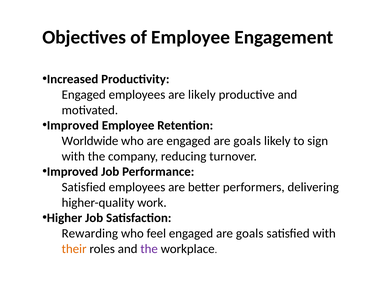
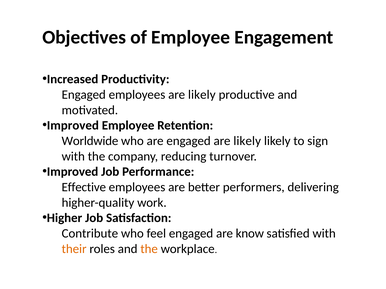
are engaged are goals: goals -> likely
Satisfied at (84, 187): Satisfied -> Effective
Rewarding: Rewarding -> Contribute
feel engaged are goals: goals -> know
the at (149, 249) colour: purple -> orange
